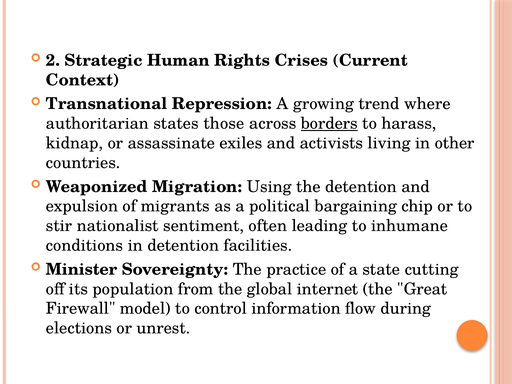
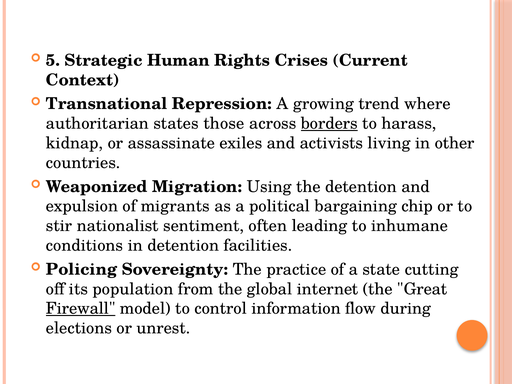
2: 2 -> 5
Minister: Minister -> Policing
Firewall underline: none -> present
